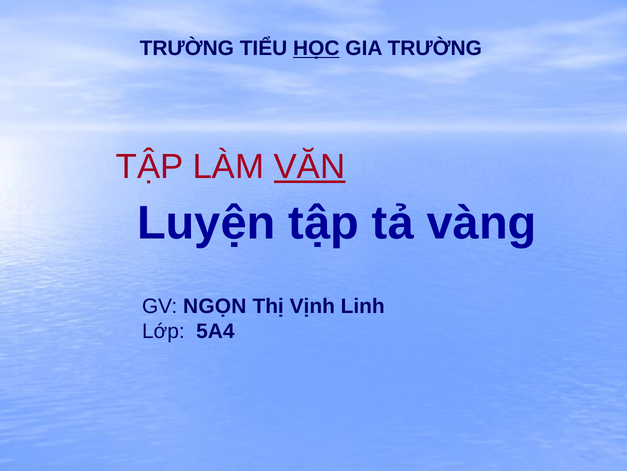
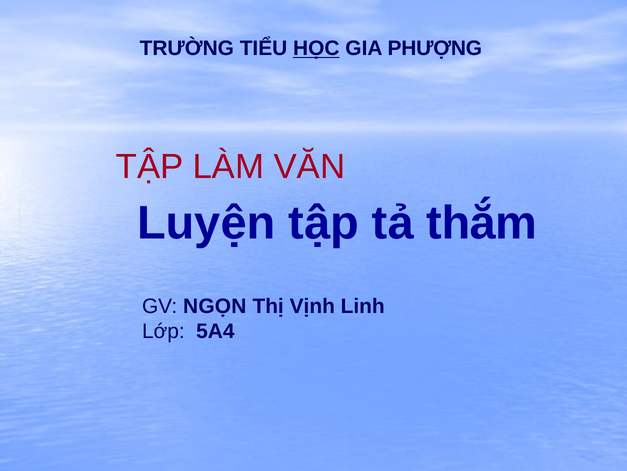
GIA TRƯỜNG: TRƯỜNG -> PHƯỢNG
VĂN underline: present -> none
vàng: vàng -> thắm
